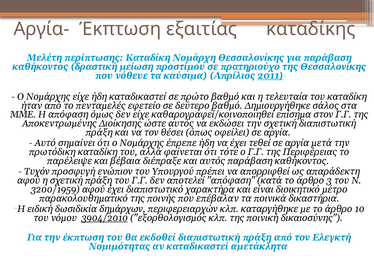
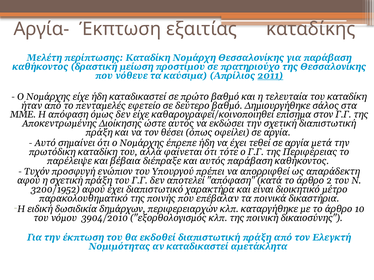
3: 3 -> 2
3200/1959: 3200/1959 -> 3200/1952
3904/2010 underline: present -> none
